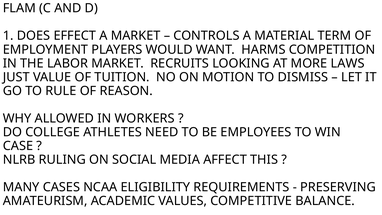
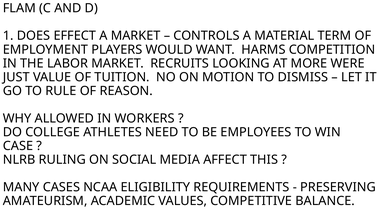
LAWS: LAWS -> WERE
